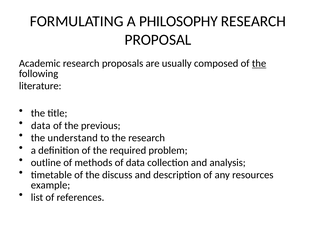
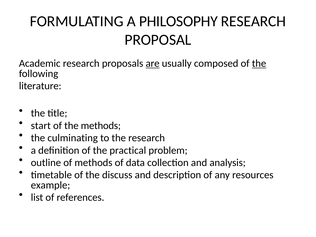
are underline: none -> present
data at (41, 126): data -> start
the previous: previous -> methods
understand: understand -> culminating
required: required -> practical
